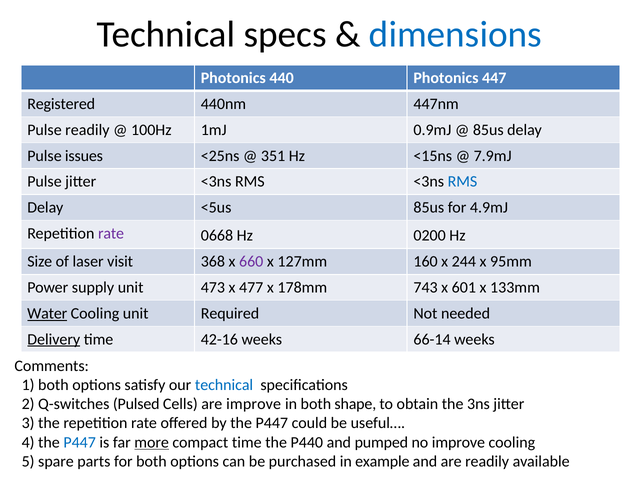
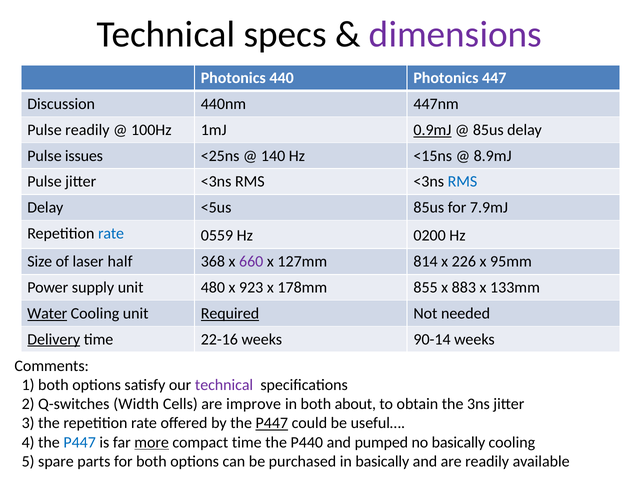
dimensions colour: blue -> purple
Registered: Registered -> Discussion
0.9mJ underline: none -> present
351: 351 -> 140
7.9mJ: 7.9mJ -> 8.9mJ
4.9mJ: 4.9mJ -> 7.9mJ
rate at (111, 234) colour: purple -> blue
668: 668 -> 559
visit: visit -> half
160: 160 -> 814
244: 244 -> 226
473: 473 -> 480
477: 477 -> 923
743: 743 -> 855
601: 601 -> 883
Required underline: none -> present
42-16: 42-16 -> 22-16
66-14: 66-14 -> 90-14
technical at (224, 385) colour: blue -> purple
Pulsed: Pulsed -> Width
shape: shape -> about
P447 at (272, 423) underline: none -> present
no improve: improve -> basically
in example: example -> basically
